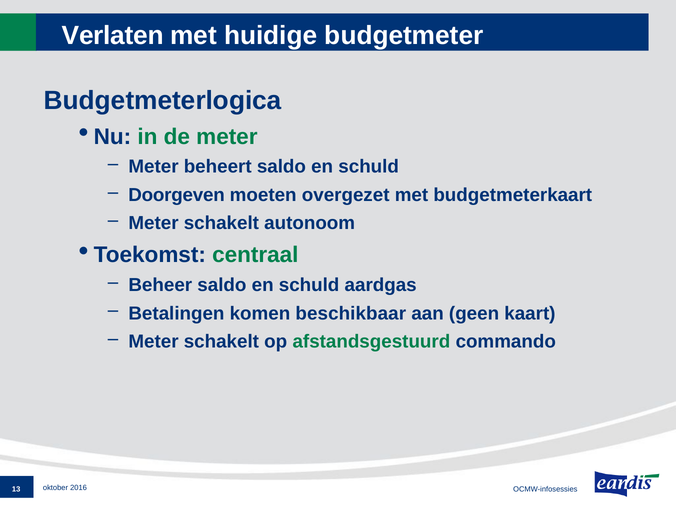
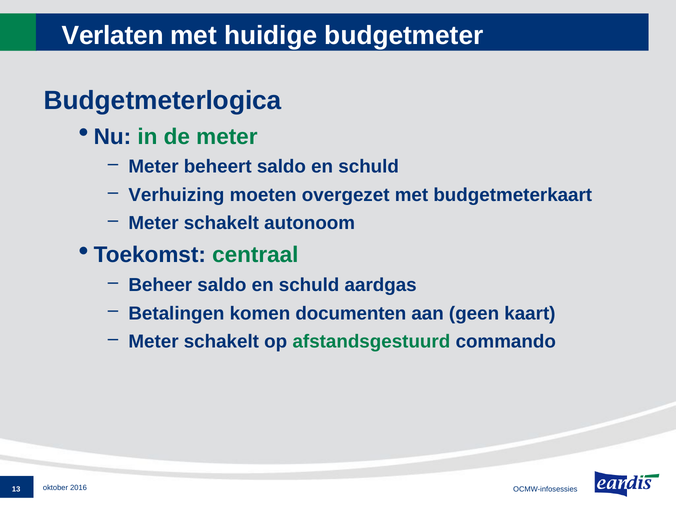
Doorgeven: Doorgeven -> Verhuizing
beschikbaar: beschikbaar -> documenten
